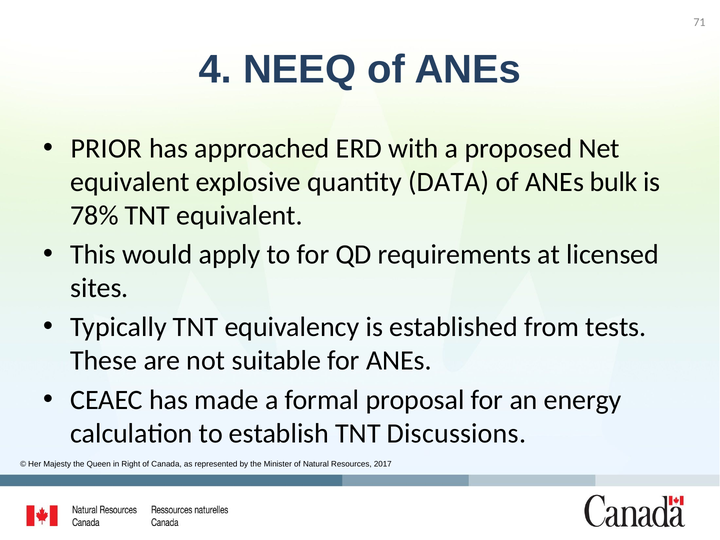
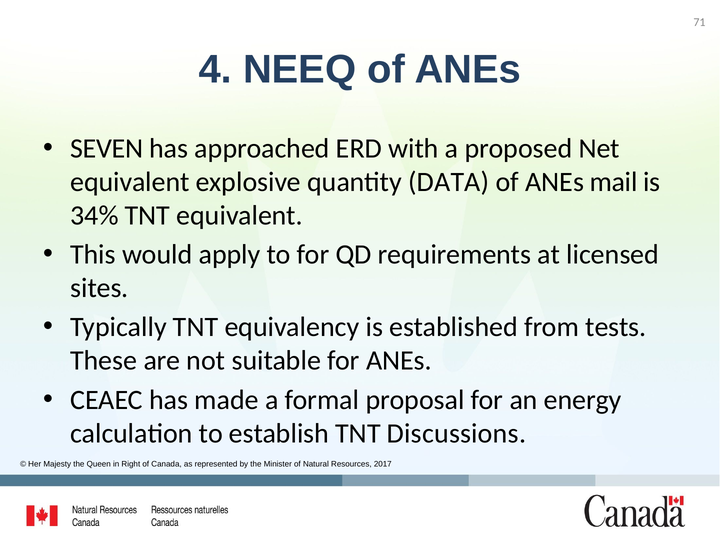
PRIOR: PRIOR -> SEVEN
bulk: bulk -> mail
78%: 78% -> 34%
